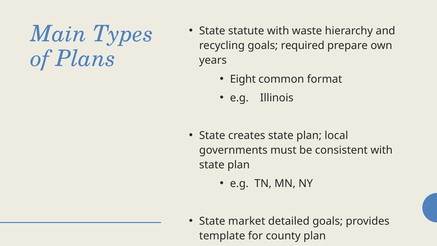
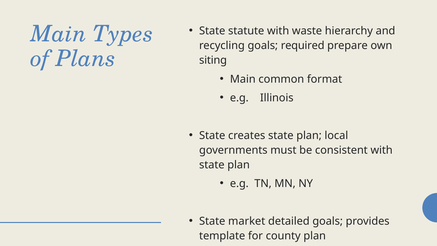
years: years -> siting
Eight at (243, 79): Eight -> Main
